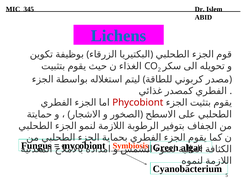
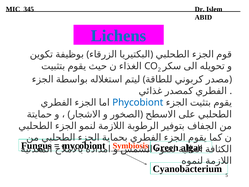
Phycobiont colour: red -> blue
